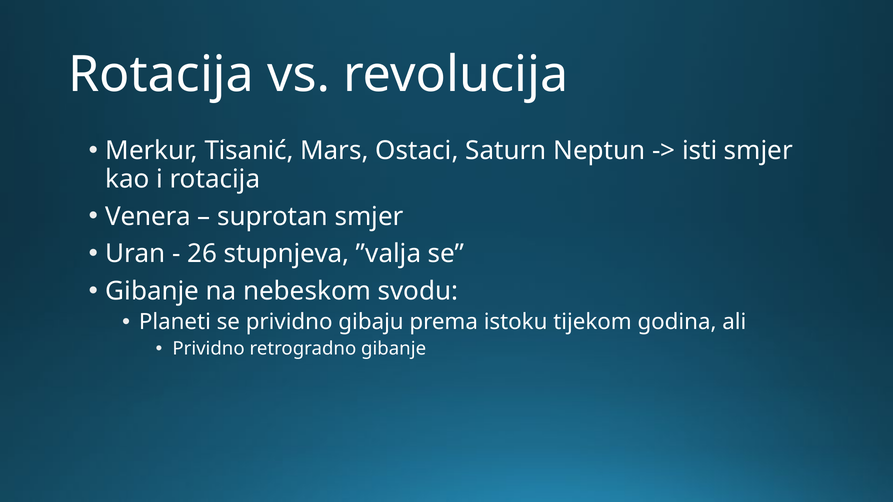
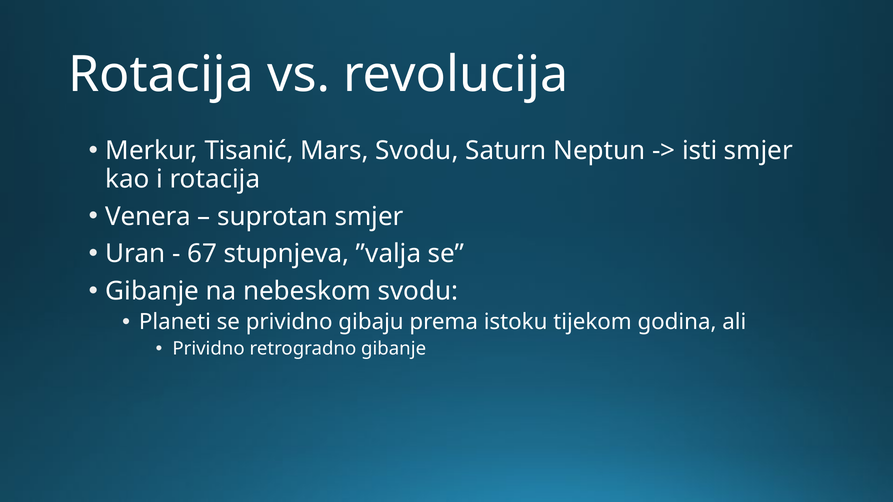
Mars Ostaci: Ostaci -> Svodu
26: 26 -> 67
